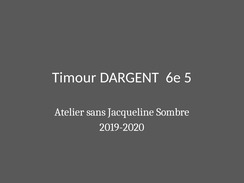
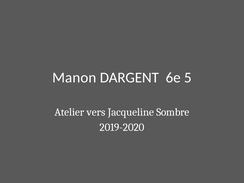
Timour: Timour -> Manon
sans: sans -> vers
